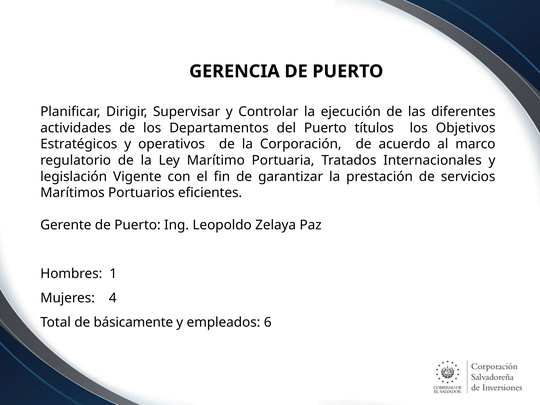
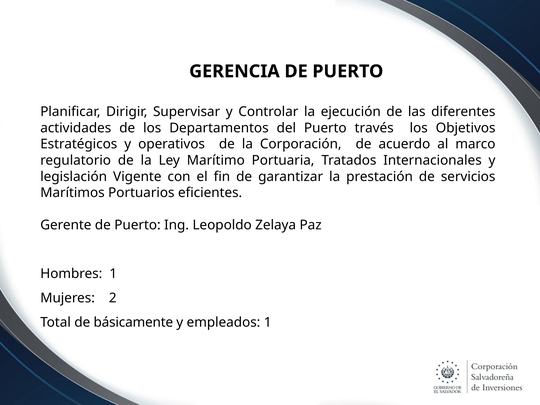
títulos: títulos -> través
4: 4 -> 2
empleados 6: 6 -> 1
